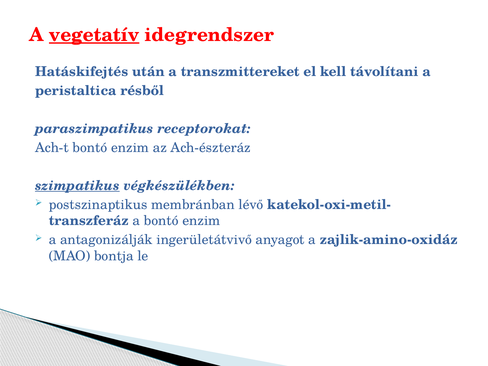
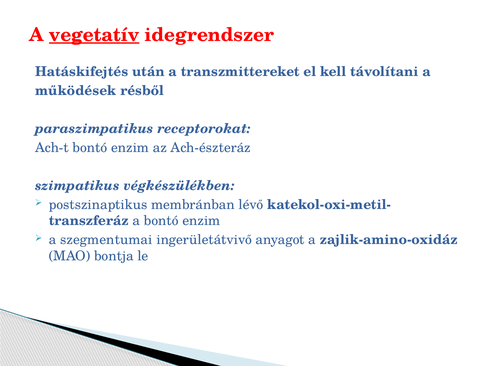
peristaltica: peristaltica -> működések
szimpatikus underline: present -> none
antagonizálják: antagonizálják -> szegmentumai
